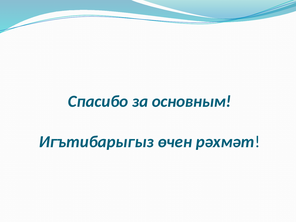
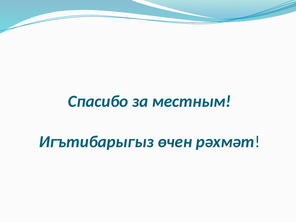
основным: основным -> местным
